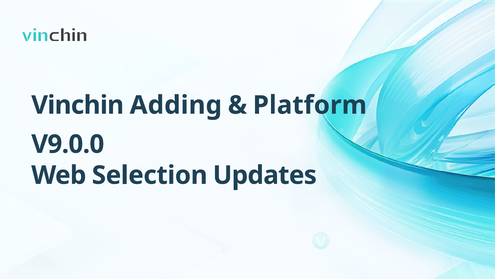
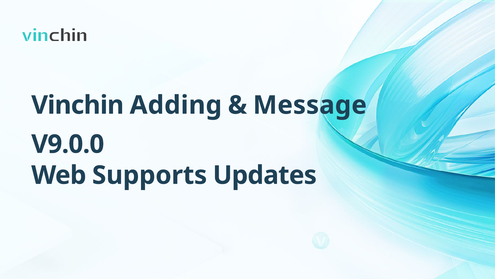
Platform: Platform -> Message
Selection: Selection -> Supports
